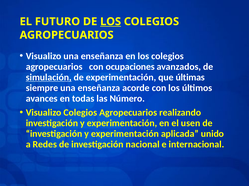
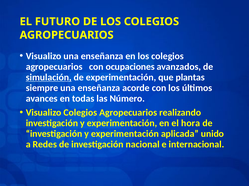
LOS at (111, 22) underline: present -> none
últimas: últimas -> plantas
usen: usen -> hora
